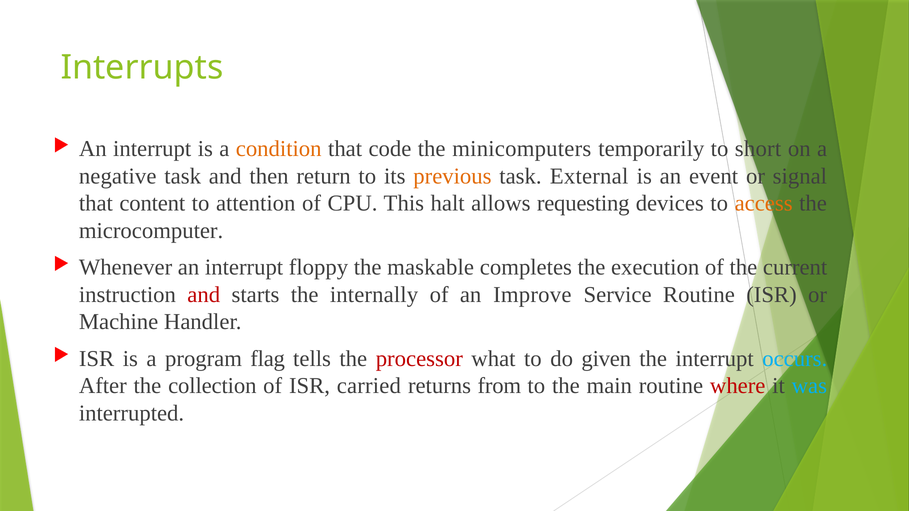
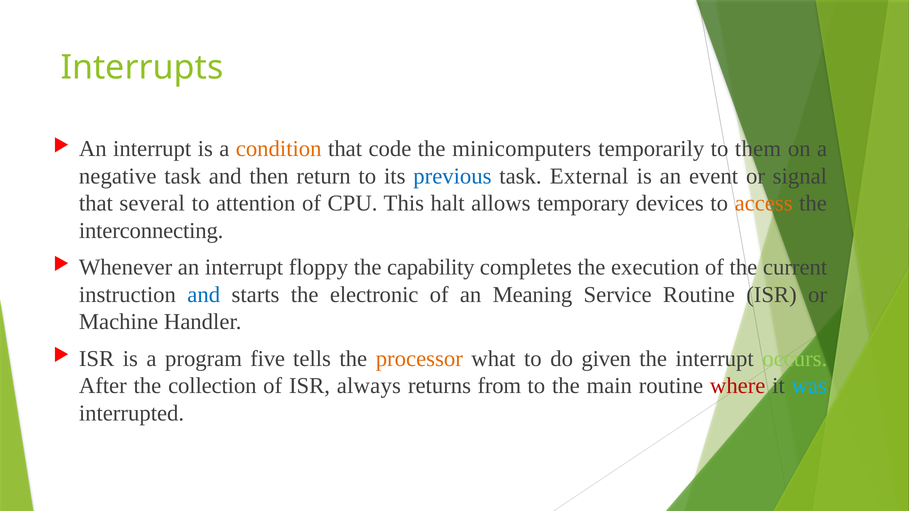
short: short -> them
previous colour: orange -> blue
content: content -> several
requesting: requesting -> temporary
microcomputer: microcomputer -> interconnecting
maskable: maskable -> capability
and at (204, 295) colour: red -> blue
internally: internally -> electronic
Improve: Improve -> Meaning
flag: flag -> five
processor colour: red -> orange
occurs colour: light blue -> light green
carried: carried -> always
